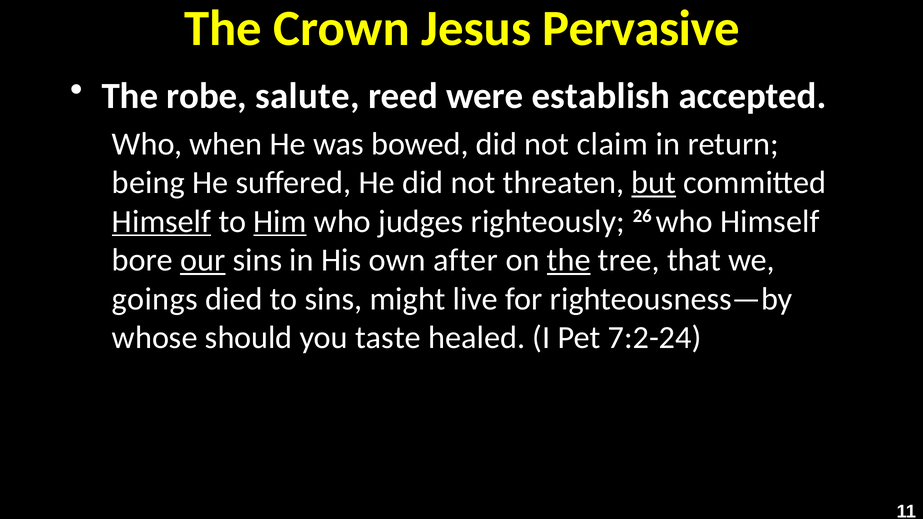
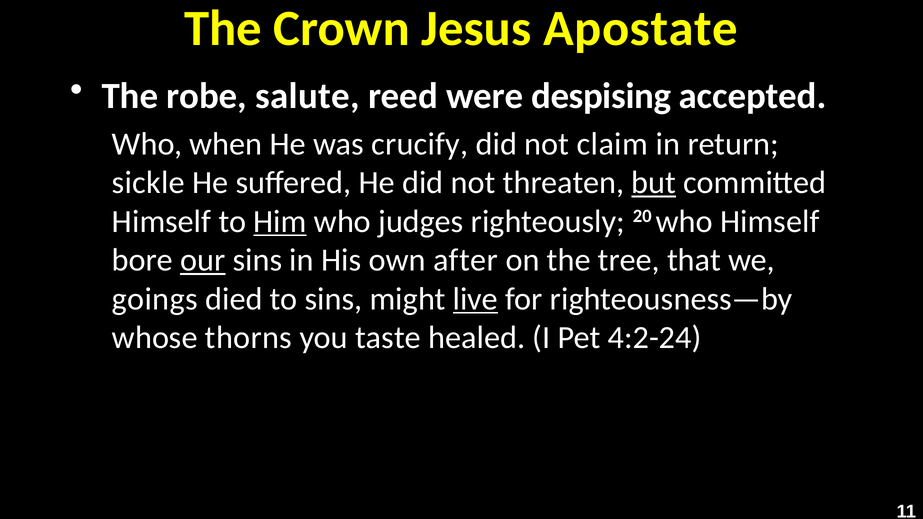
Pervasive: Pervasive -> Apostate
establish: establish -> despising
bowed: bowed -> crucify
being: being -> sickle
Himself at (162, 221) underline: present -> none
26: 26 -> 20
the at (569, 260) underline: present -> none
live underline: none -> present
should: should -> thorns
7:2-24: 7:2-24 -> 4:2-24
